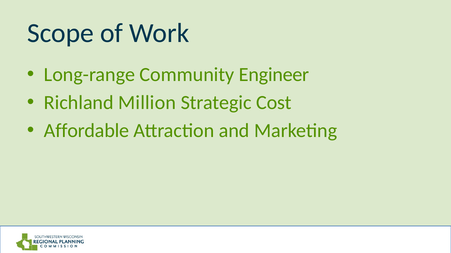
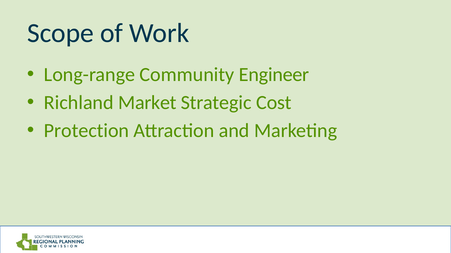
Million: Million -> Market
Affordable: Affordable -> Protection
